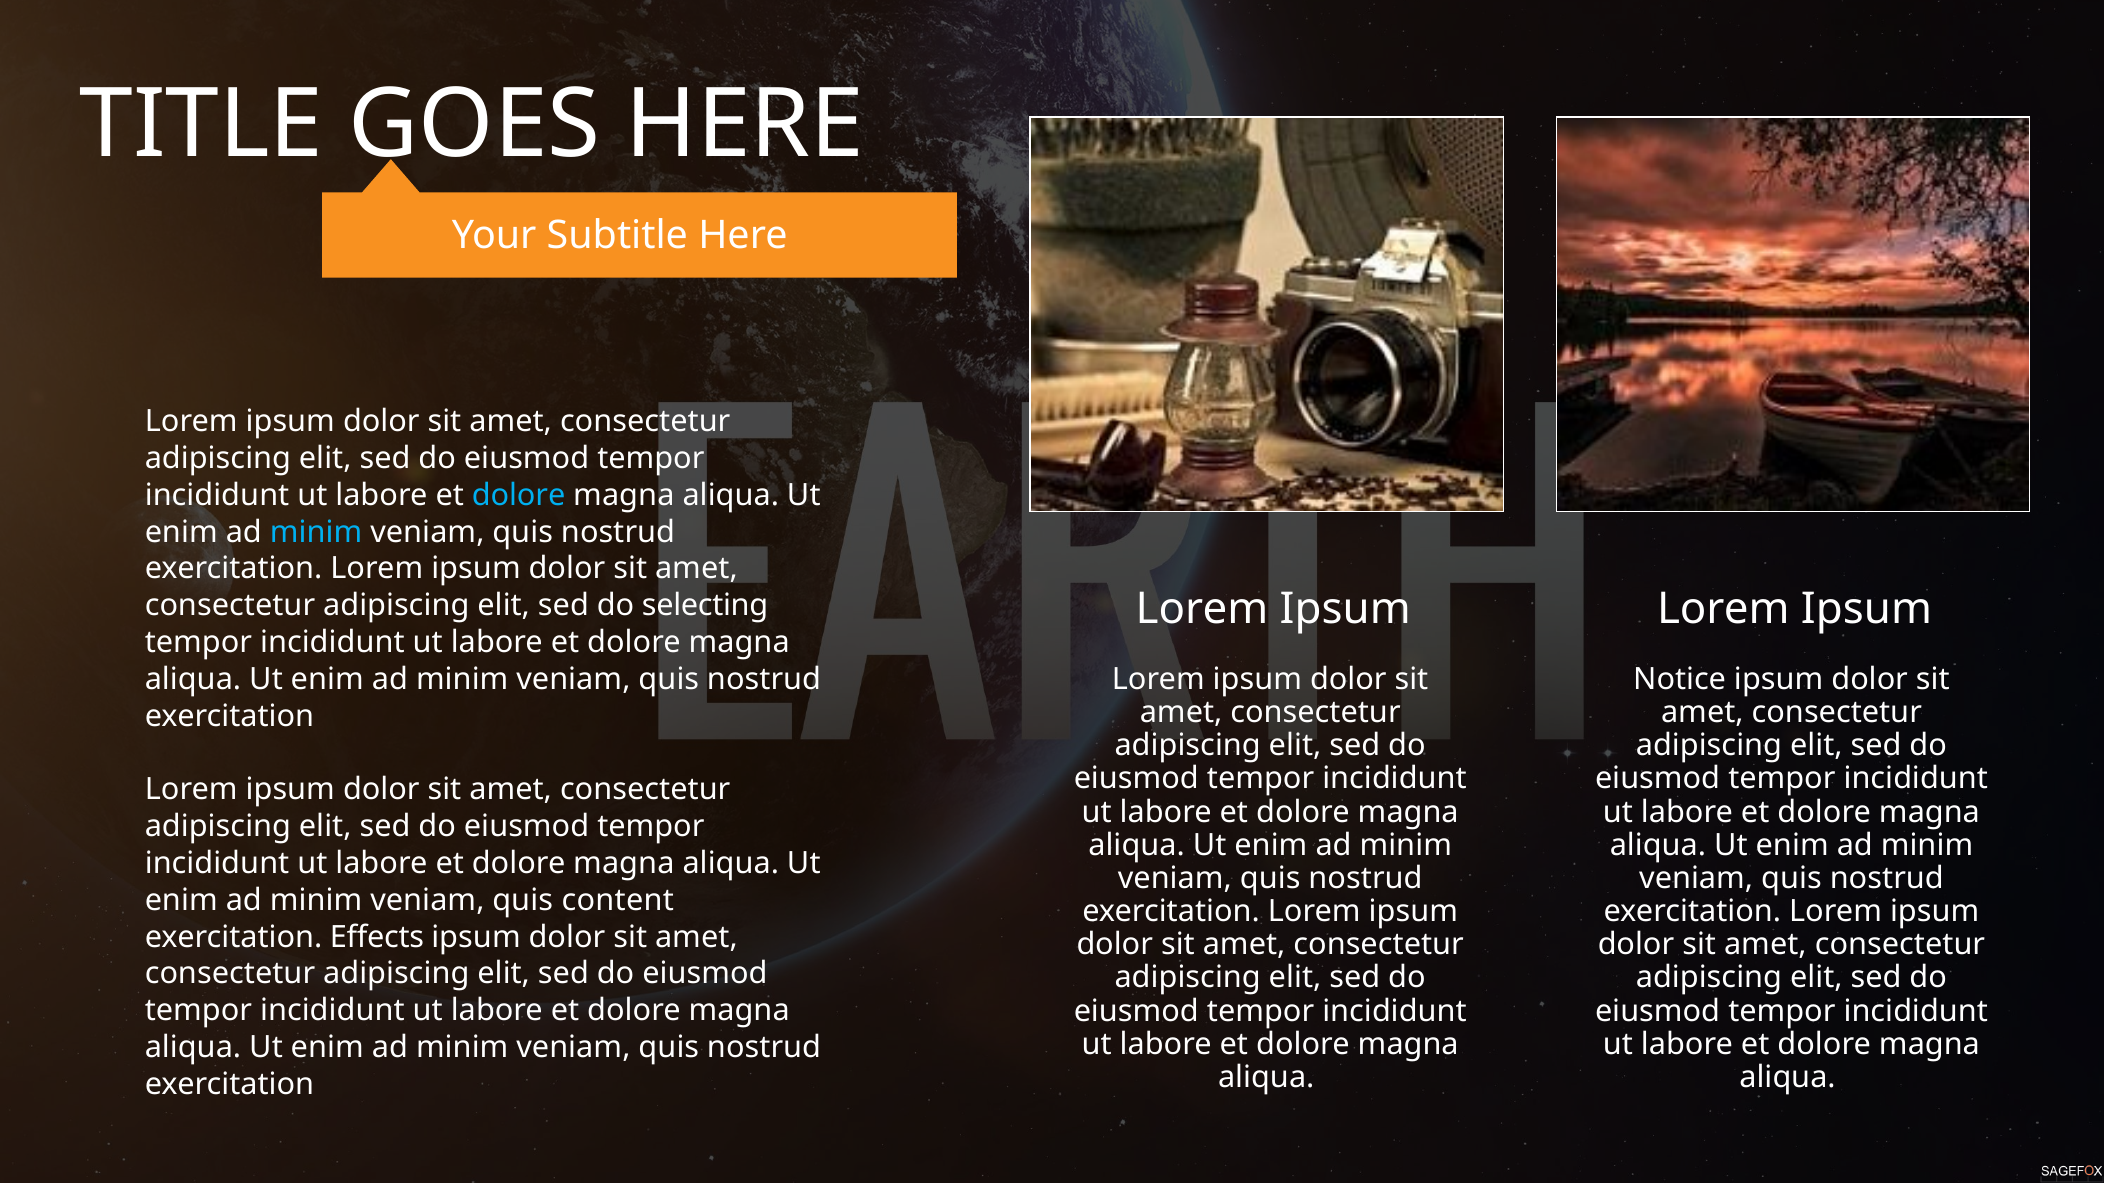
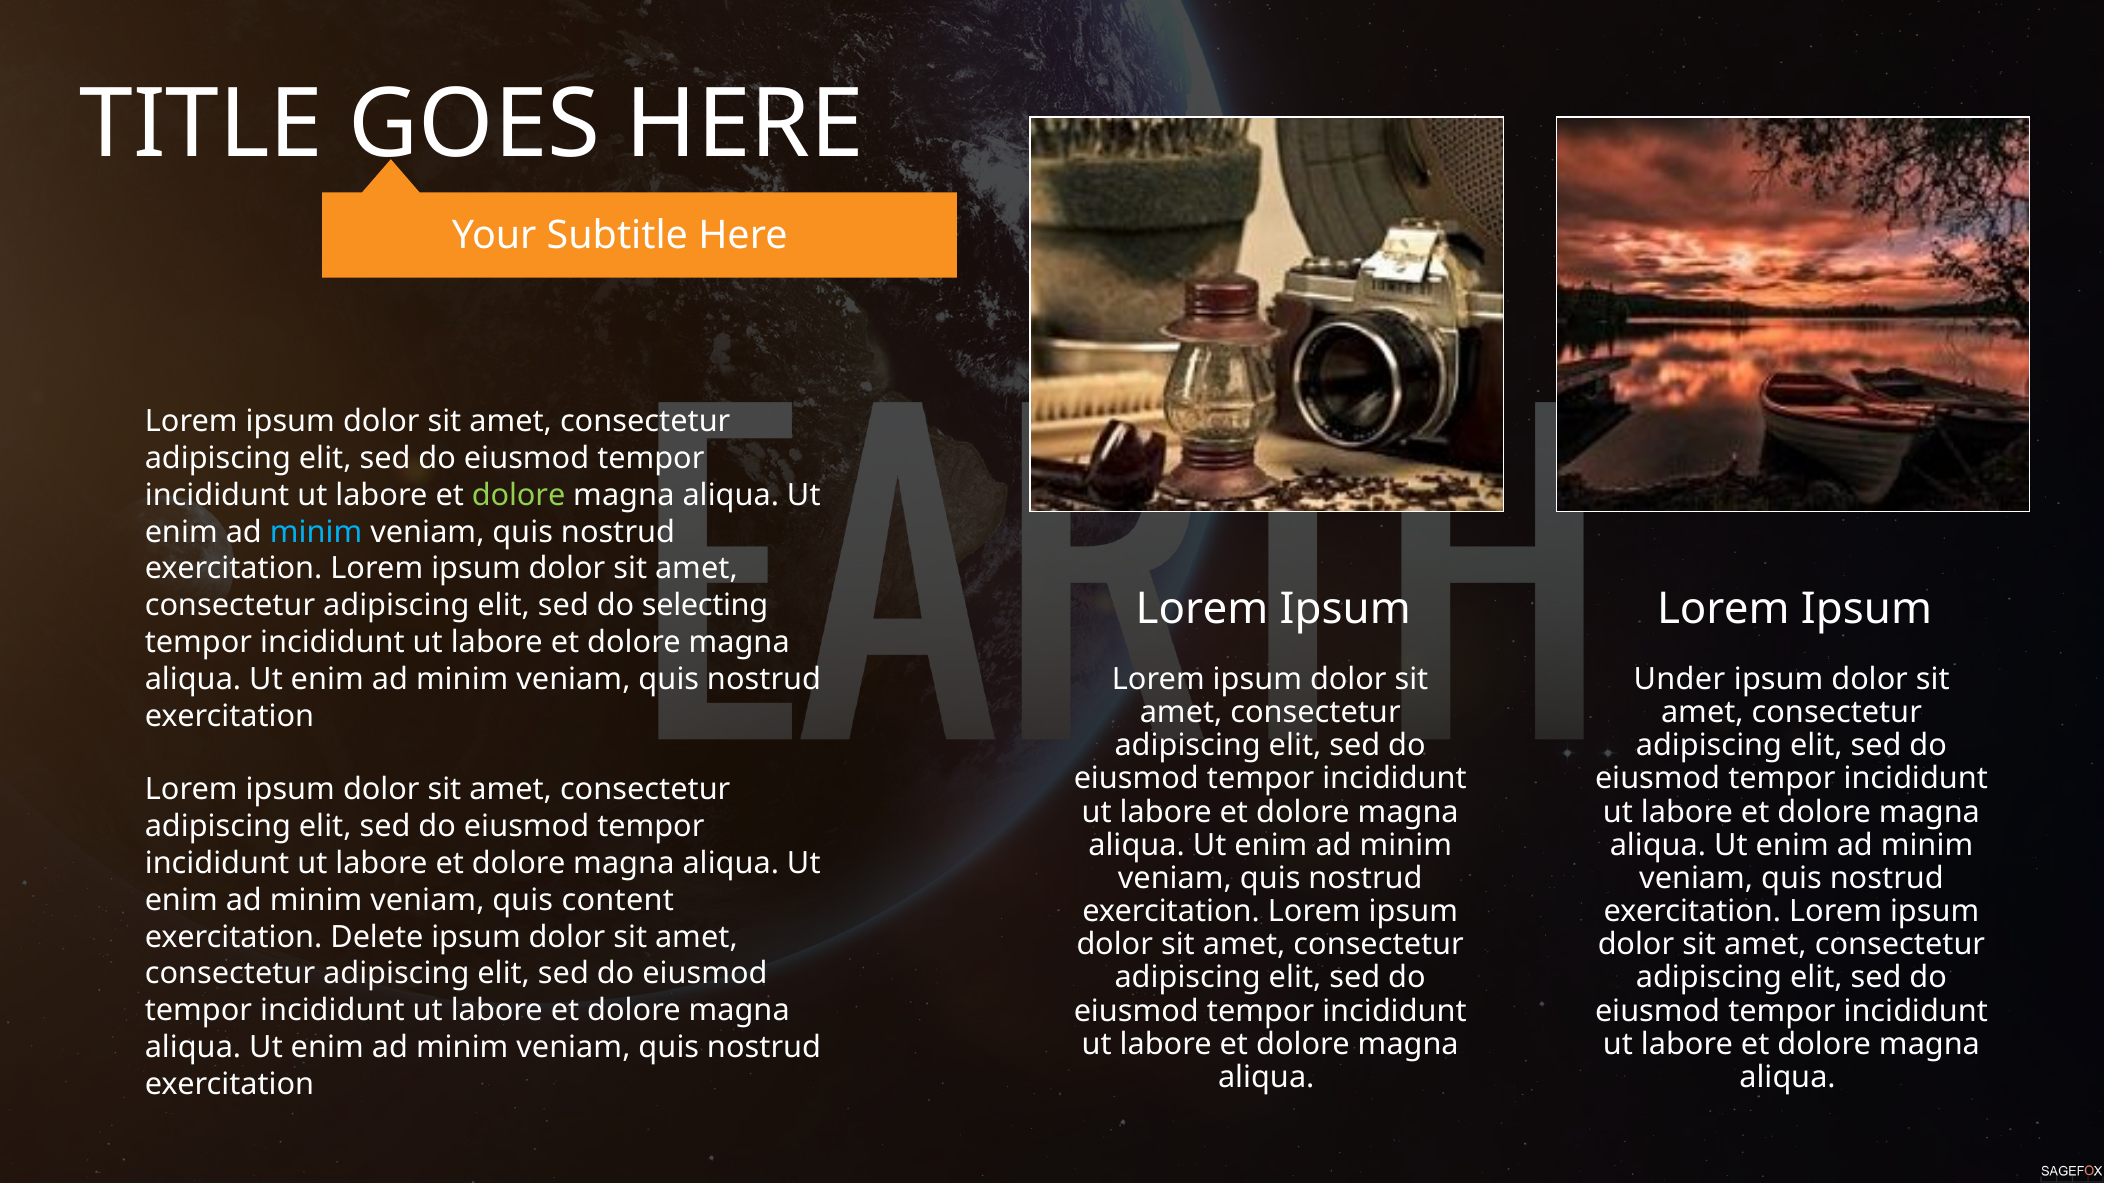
dolore at (519, 495) colour: light blue -> light green
Notice: Notice -> Under
Effects: Effects -> Delete
